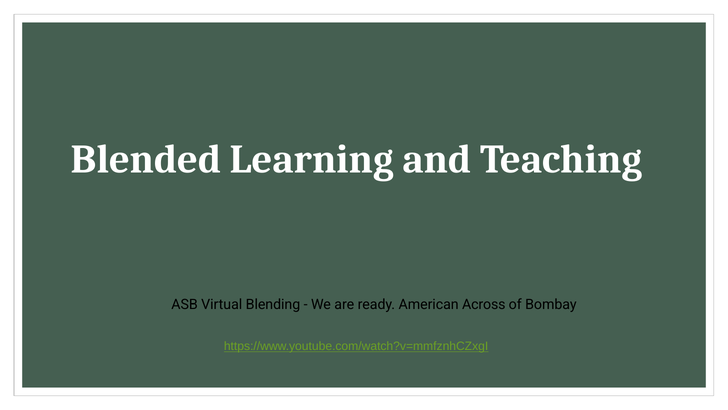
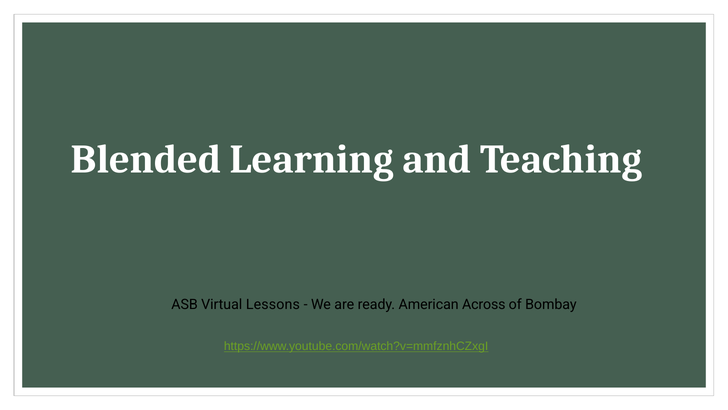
Blending: Blending -> Lessons
